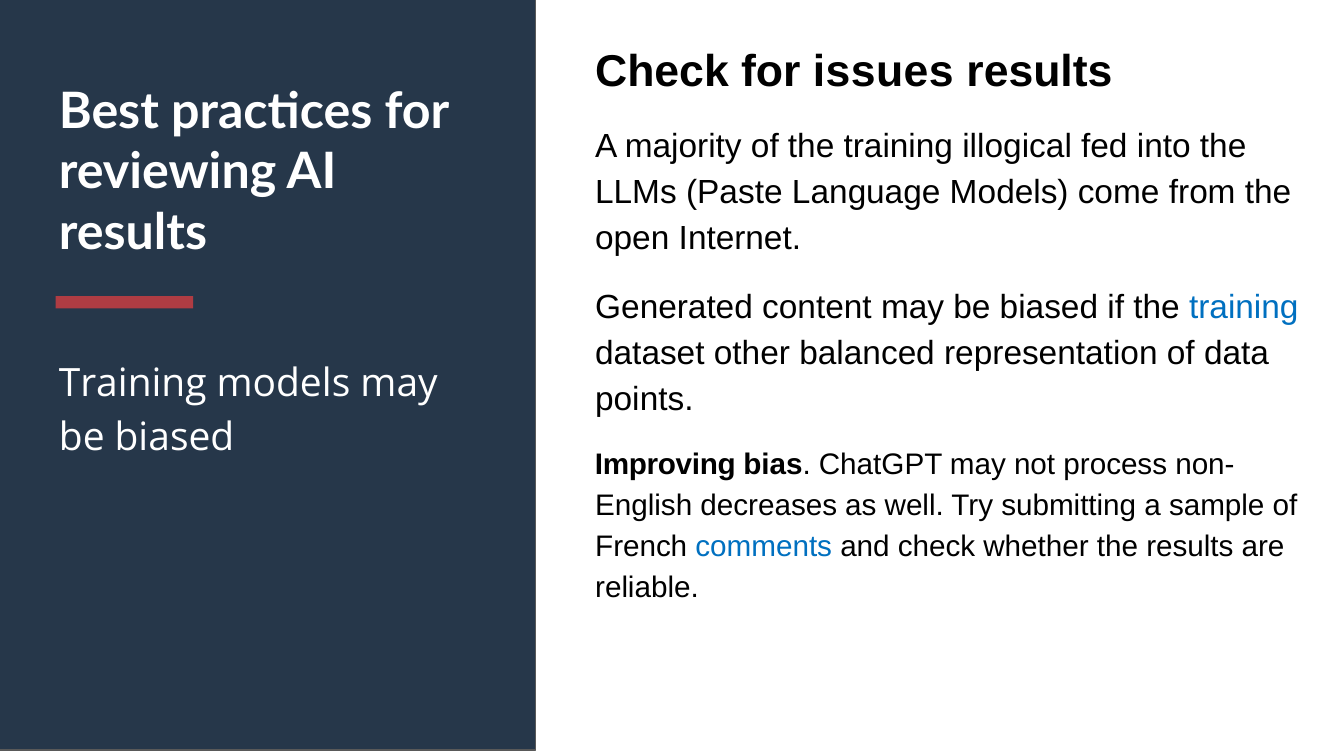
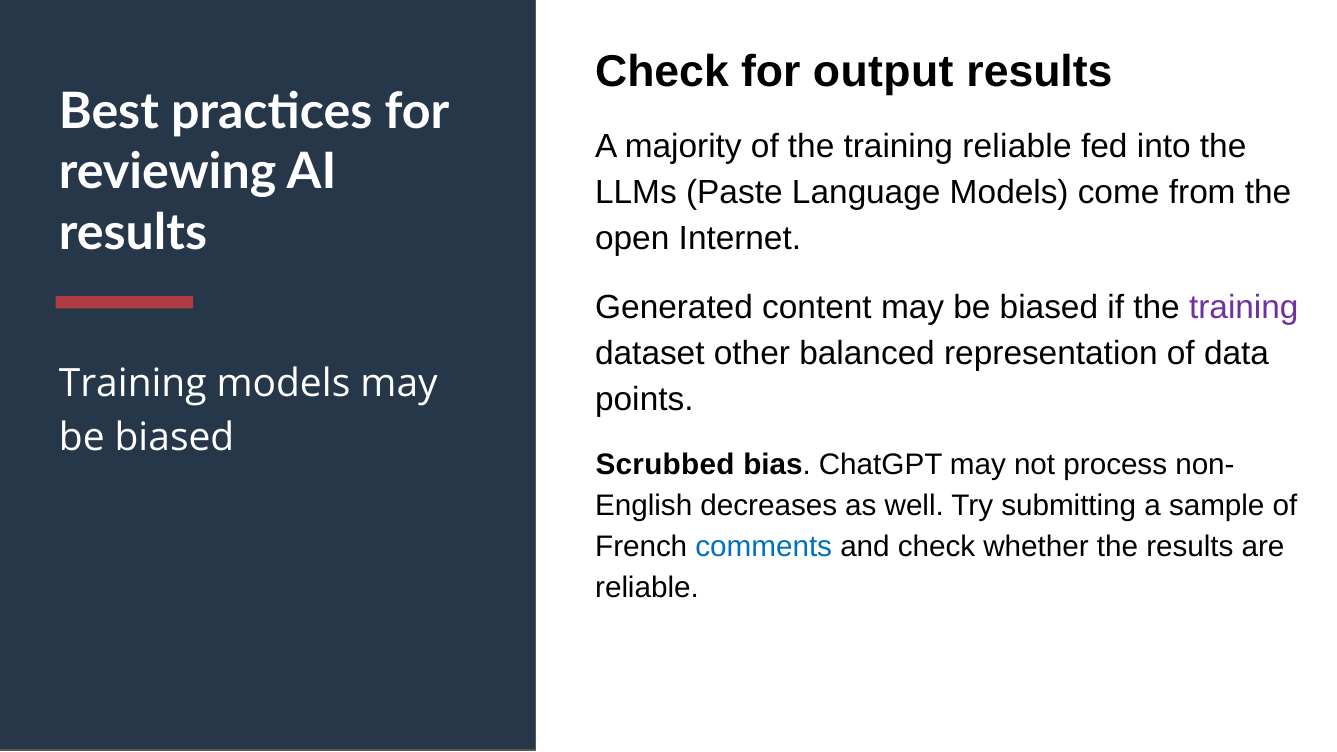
issues: issues -> output
training illogical: illogical -> reliable
training at (1244, 307) colour: blue -> purple
Improving: Improving -> Scrubbed
